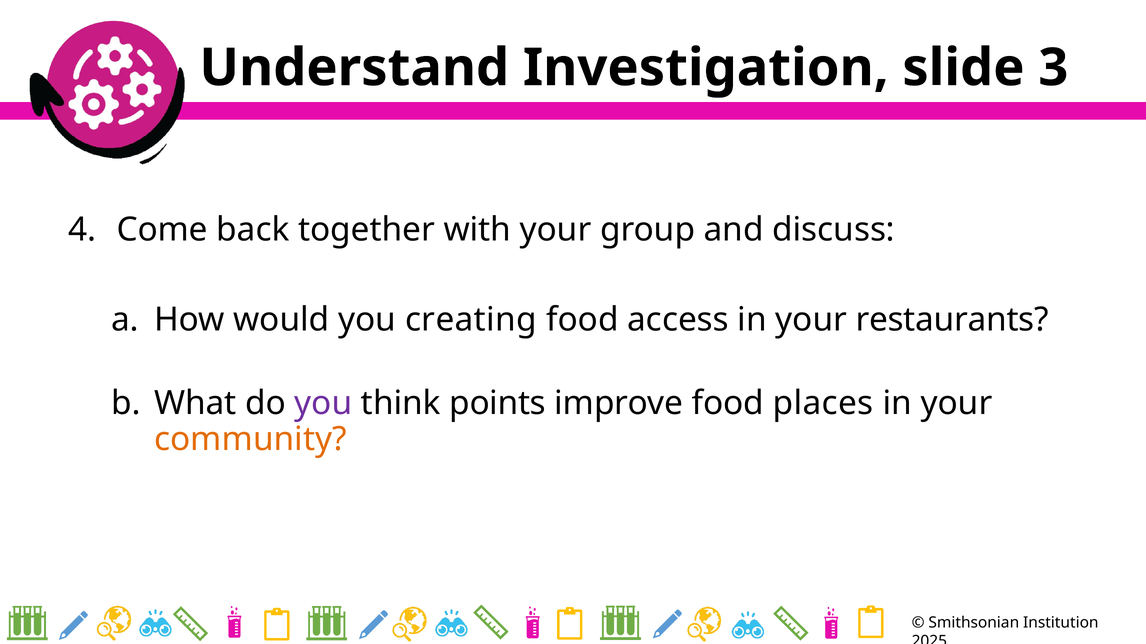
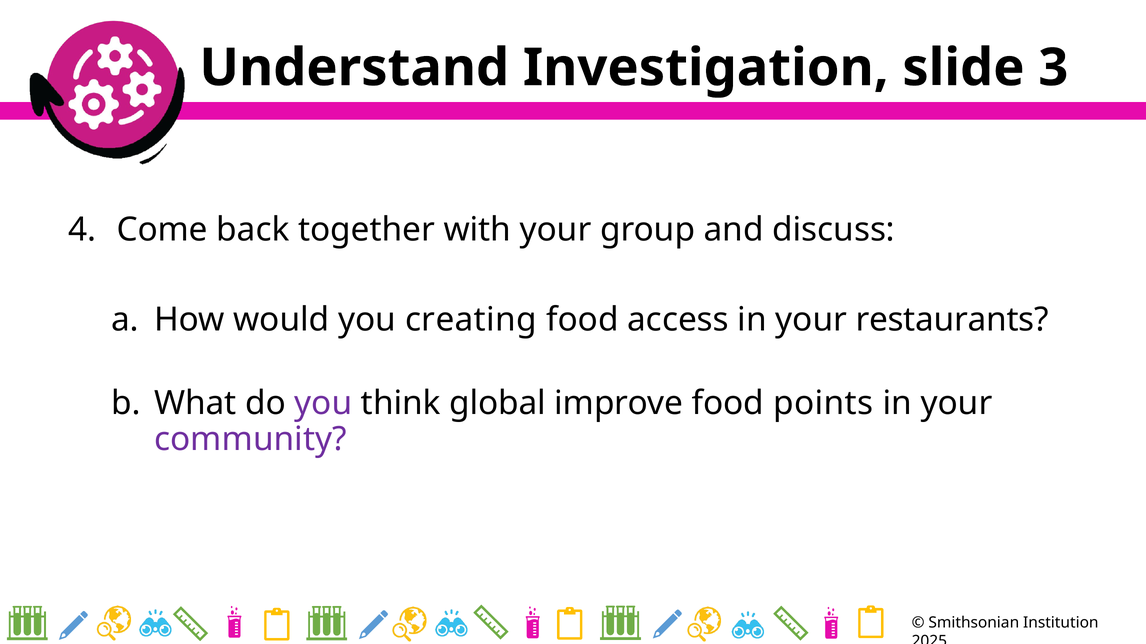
points: points -> global
places: places -> points
community colour: orange -> purple
